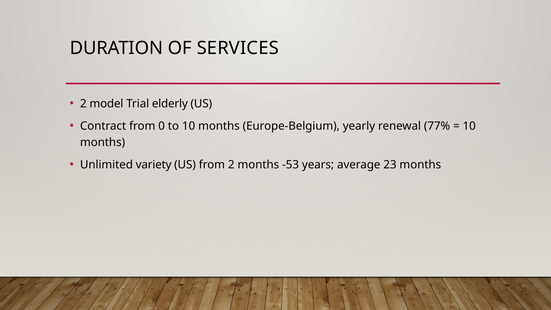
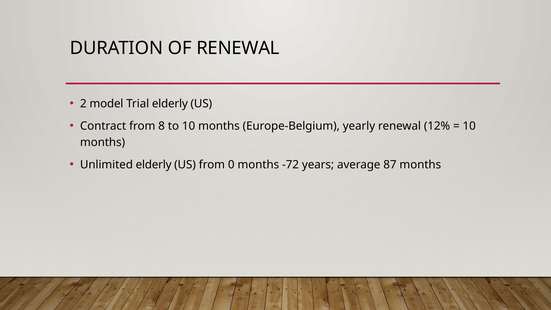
OF SERVICES: SERVICES -> RENEWAL
0: 0 -> 8
77%: 77% -> 12%
Unlimited variety: variety -> elderly
from 2: 2 -> 0
-53: -53 -> -72
23: 23 -> 87
